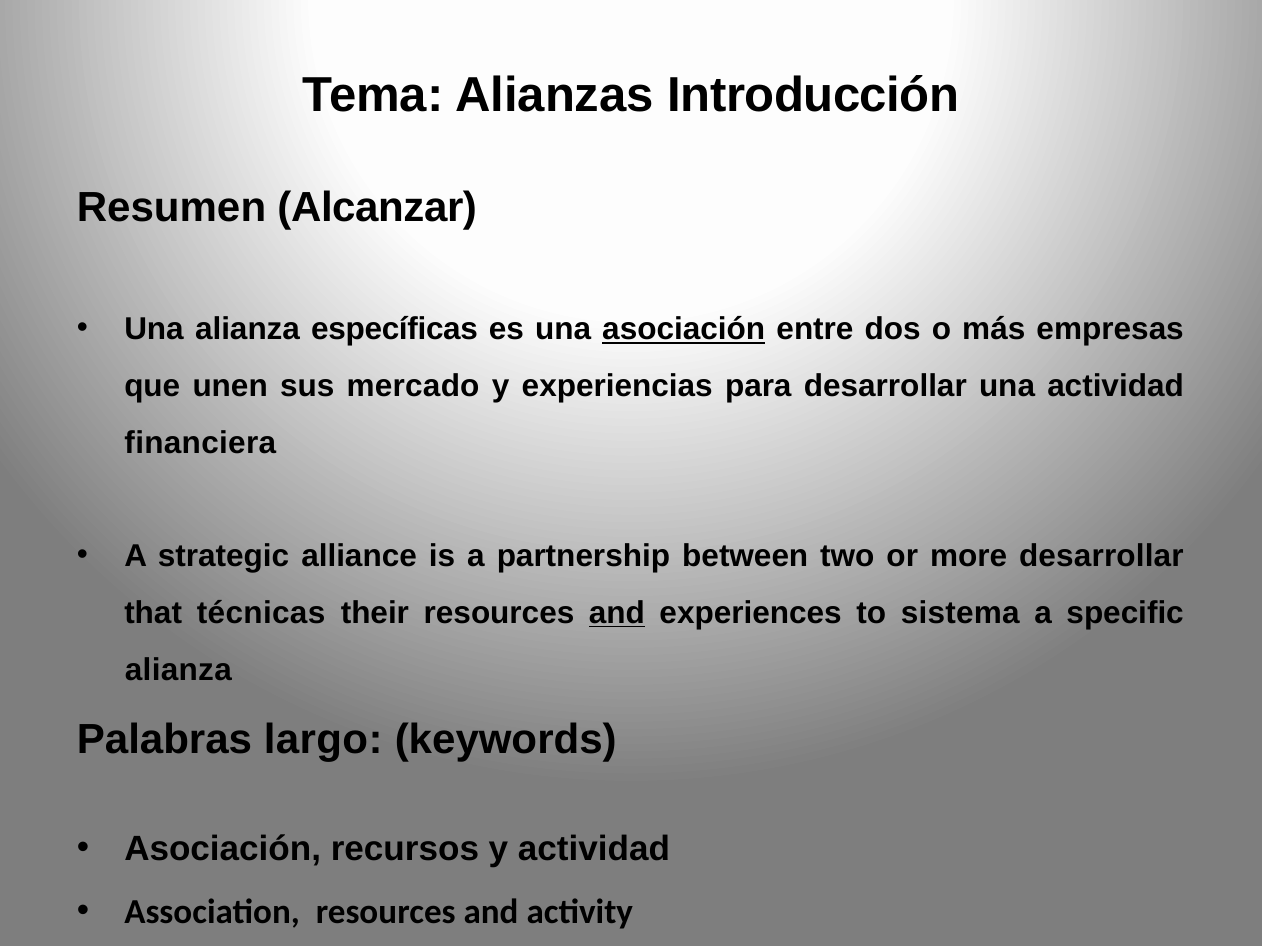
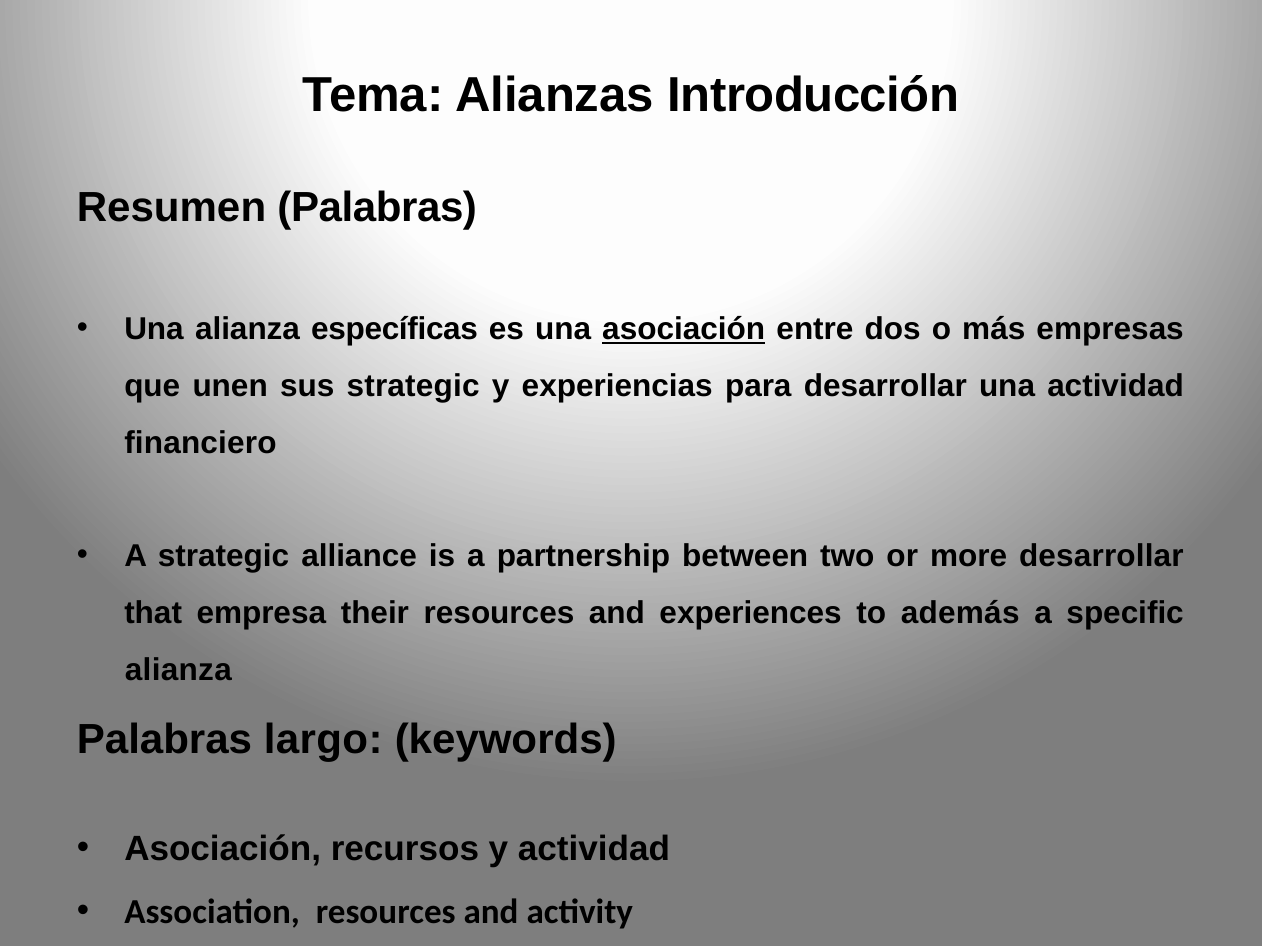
Resumen Alcanzar: Alcanzar -> Palabras
sus mercado: mercado -> strategic
financiera: financiera -> financiero
técnicas: técnicas -> empresa
and at (617, 613) underline: present -> none
sistema: sistema -> además
